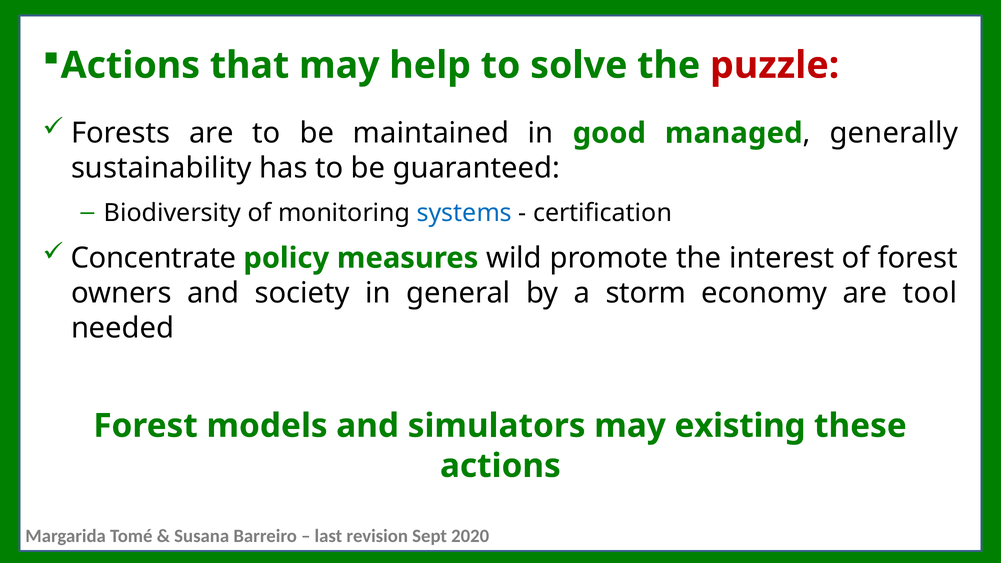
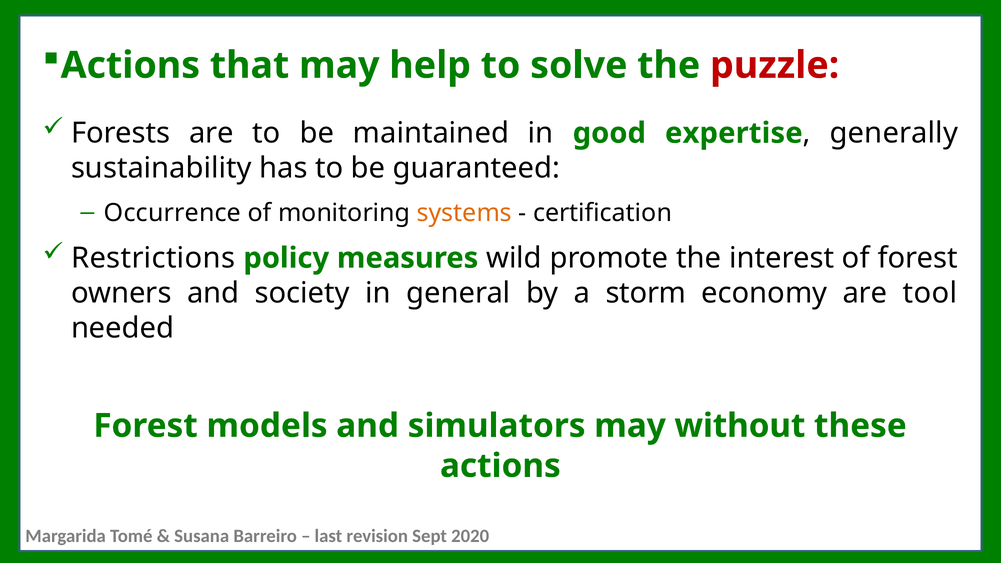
managed: managed -> expertise
Biodiversity: Biodiversity -> Occurrence
systems colour: blue -> orange
Concentrate: Concentrate -> Restrictions
existing: existing -> without
